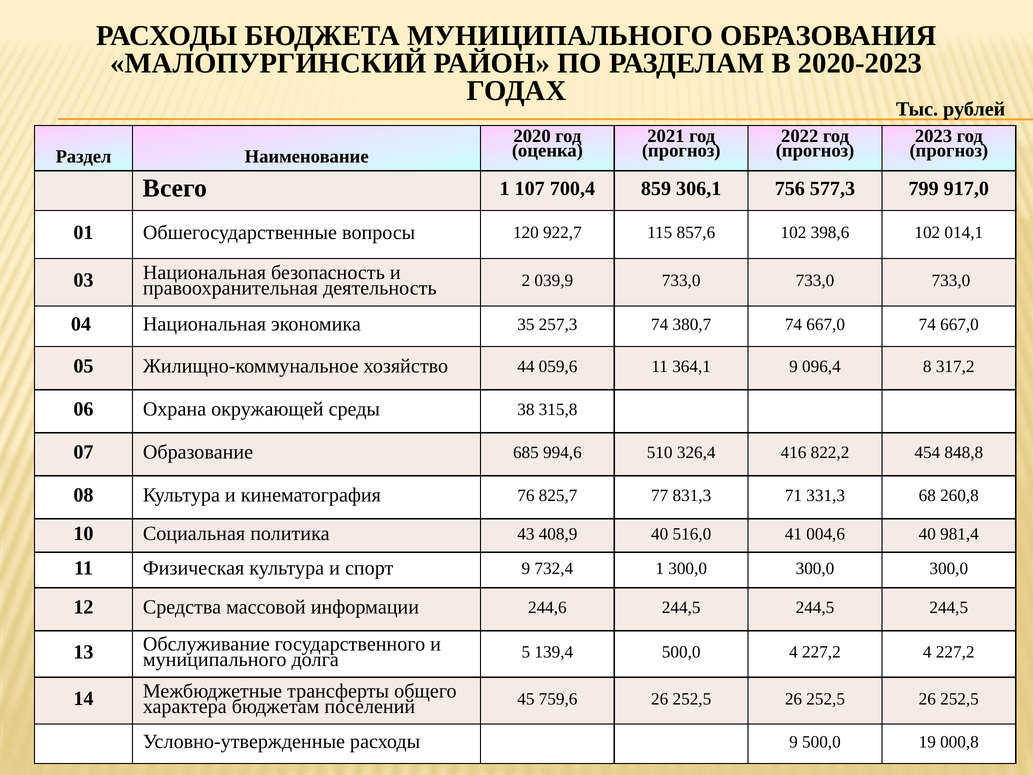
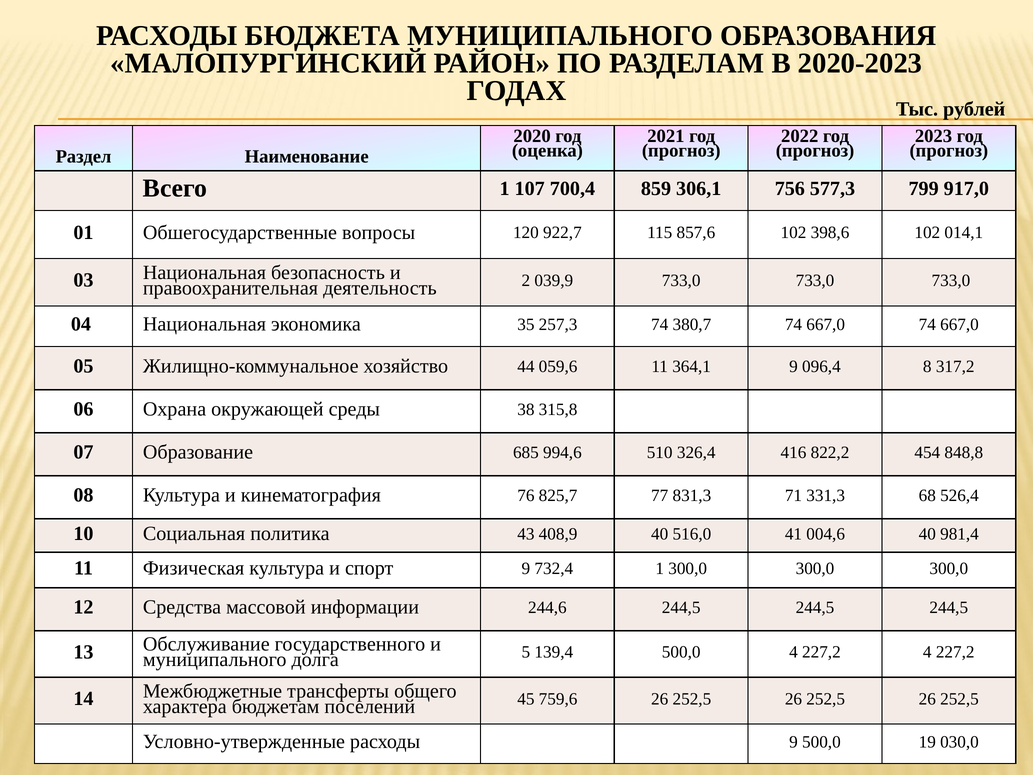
260,8: 260,8 -> 526,4
000,8: 000,8 -> 030,0
